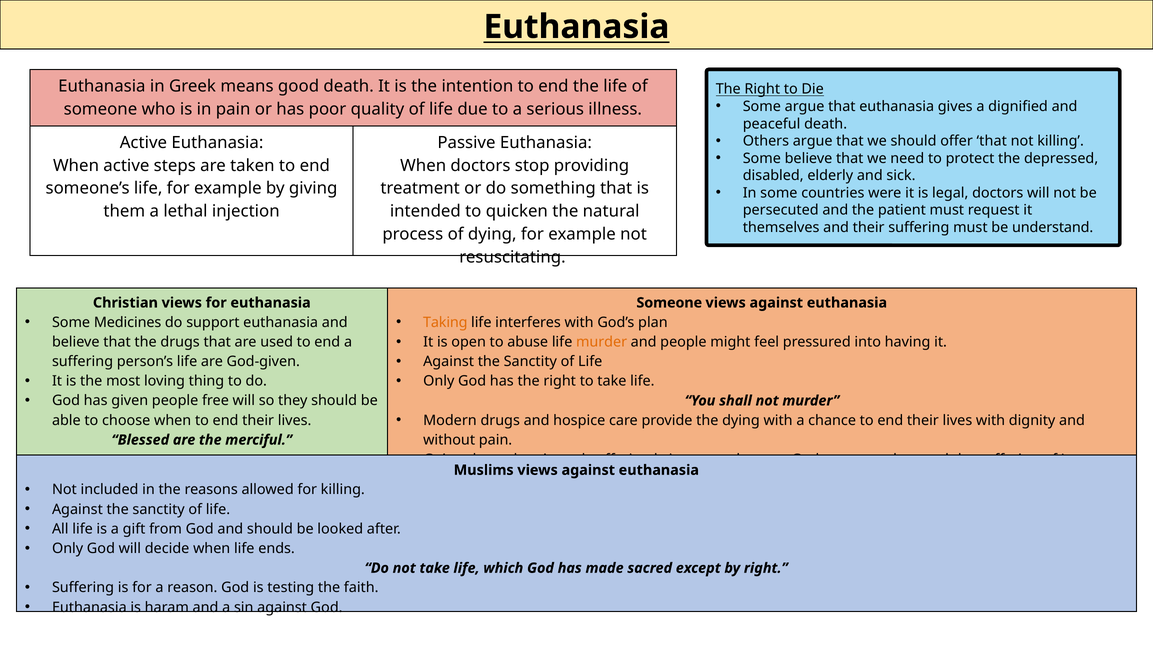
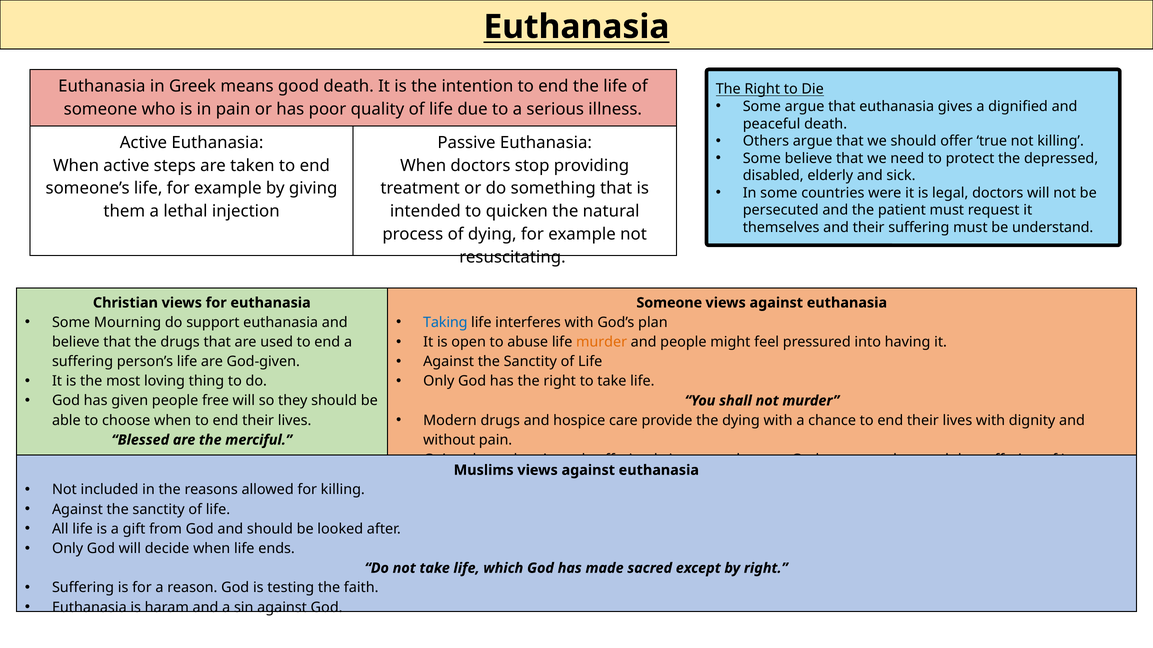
offer that: that -> true
Medicines: Medicines -> Mourning
Taking colour: orange -> blue
